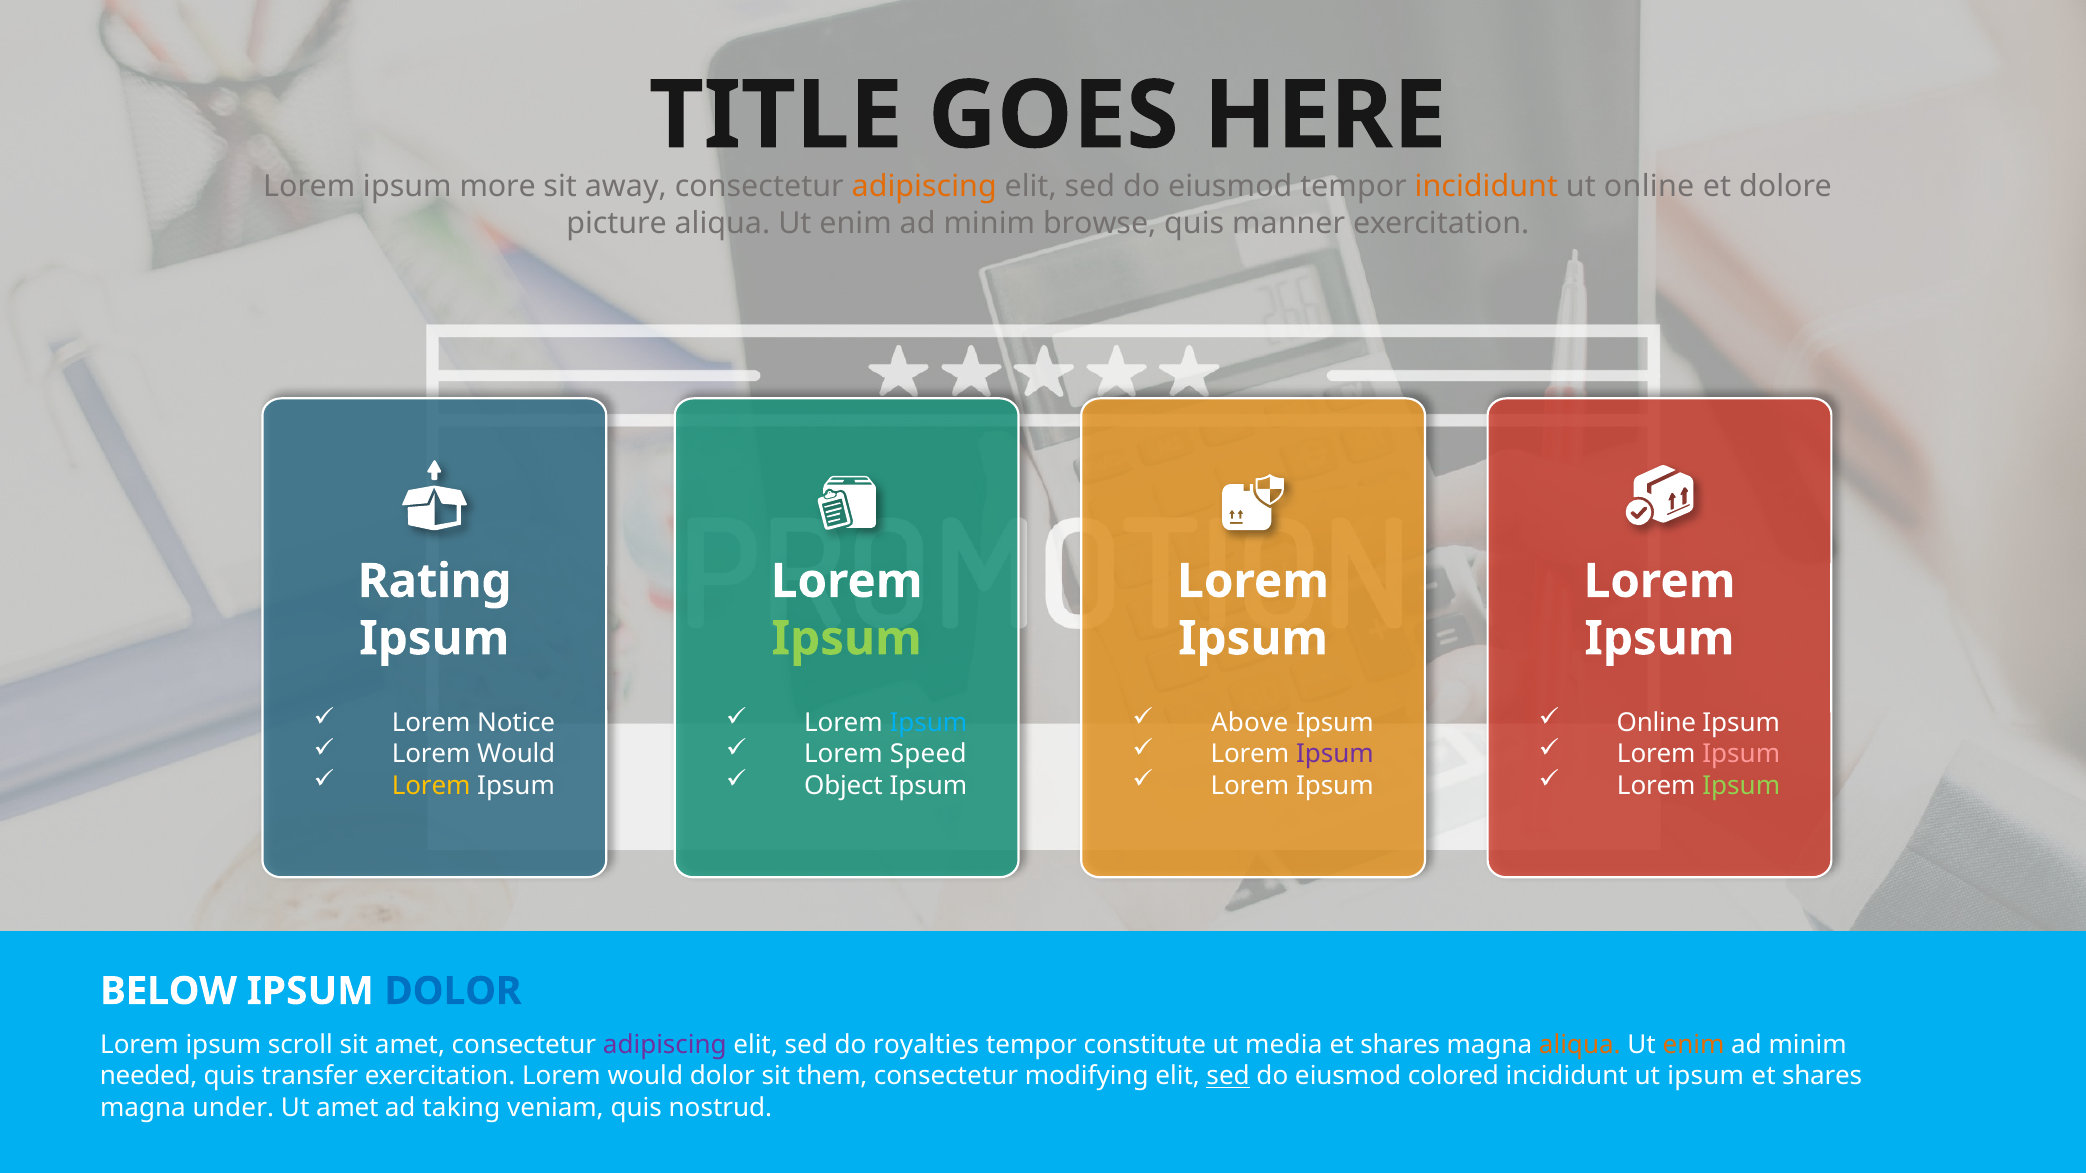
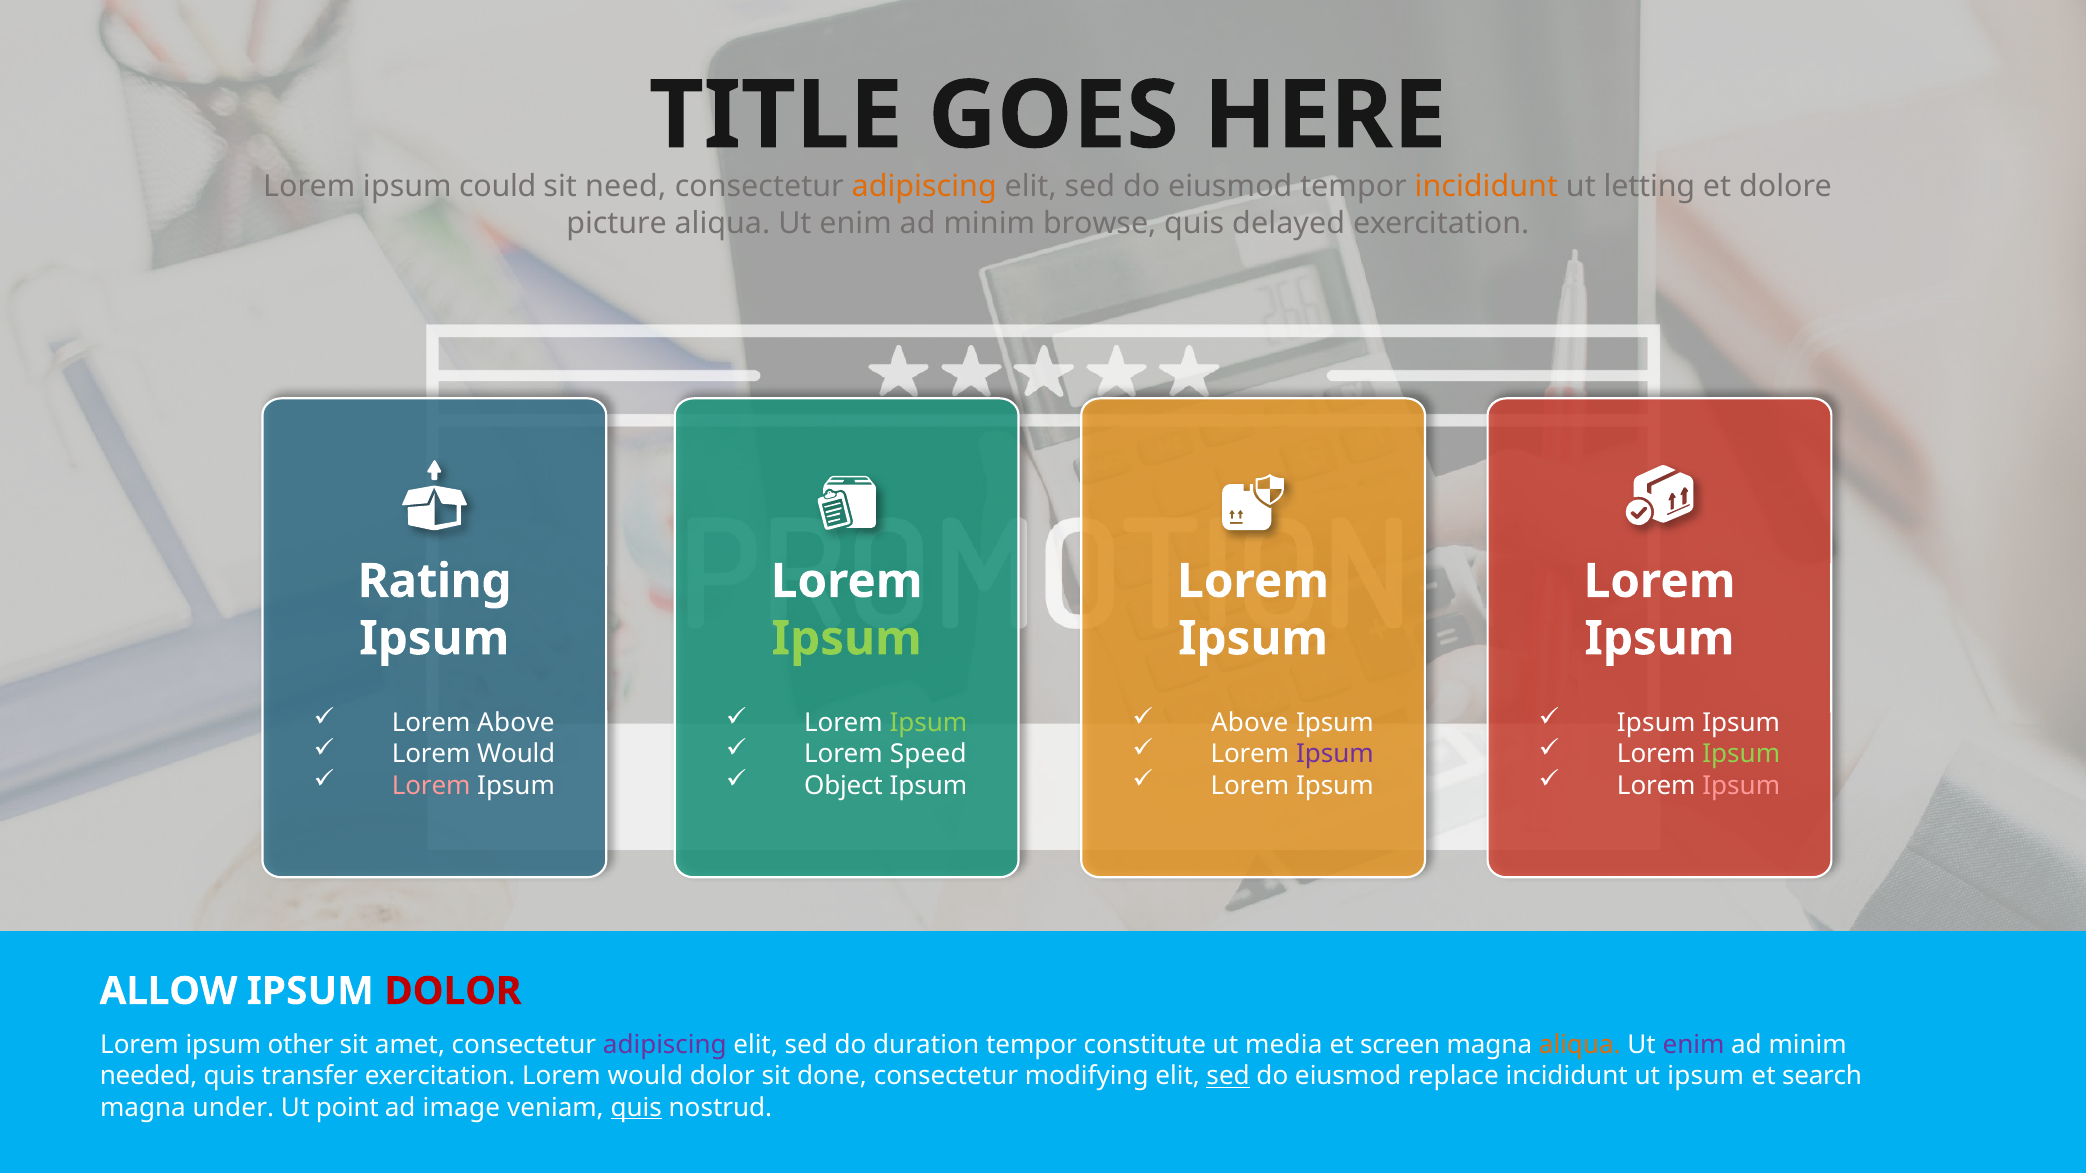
more: more -> could
away: away -> need
ut online: online -> letting
manner: manner -> delayed
Lorem Notice: Notice -> Above
Ipsum at (928, 723) colour: light blue -> light green
Online at (1656, 723): Online -> Ipsum
Ipsum at (1741, 754) colour: pink -> light green
Lorem at (431, 786) colour: yellow -> pink
Ipsum at (1741, 786) colour: light green -> pink
BELOW: BELOW -> ALLOW
DOLOR at (453, 991) colour: blue -> red
scroll: scroll -> other
royalties: royalties -> duration
shares at (1400, 1045): shares -> screen
enim at (1694, 1045) colour: orange -> purple
them: them -> done
colored: colored -> replace
shares at (1822, 1077): shares -> search
Ut amet: amet -> point
taking: taking -> image
quis at (636, 1108) underline: none -> present
